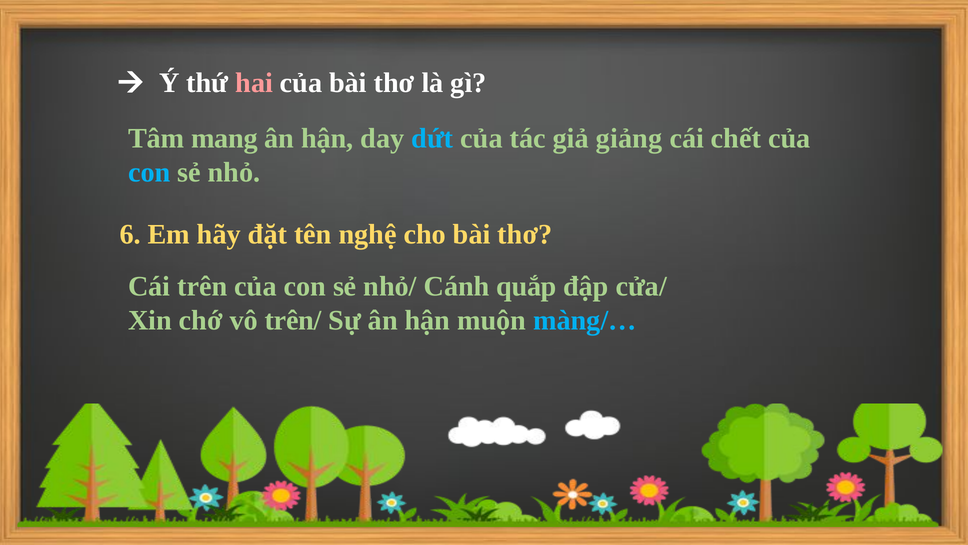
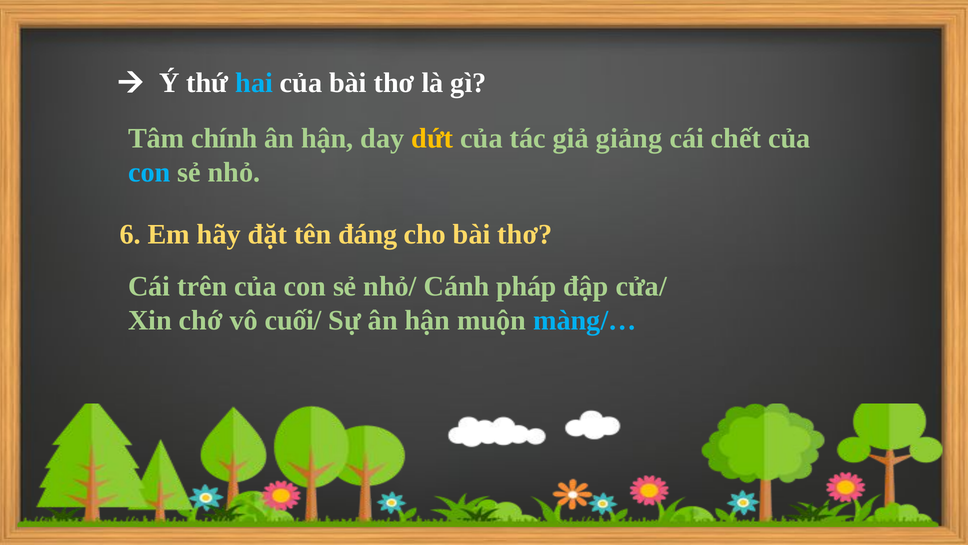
hai colour: pink -> light blue
mang: mang -> chính
dứt colour: light blue -> yellow
nghệ: nghệ -> đáng
quắp: quắp -> pháp
trên/: trên/ -> cuối/
